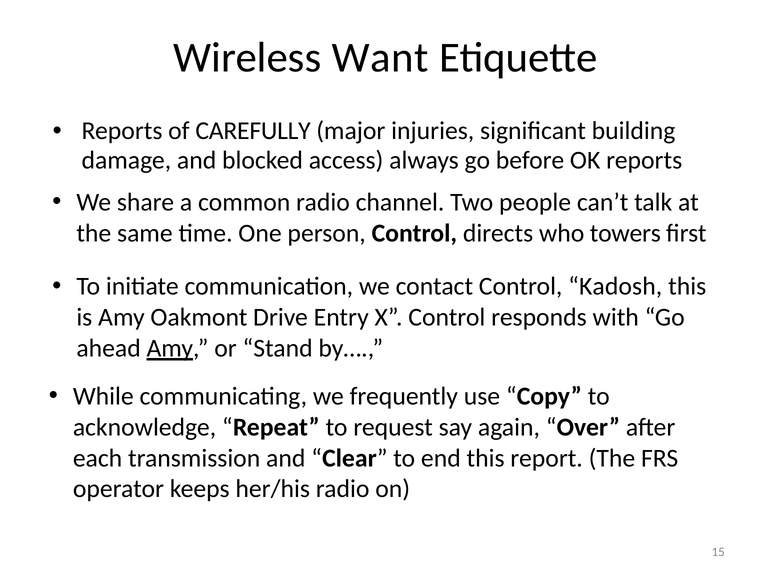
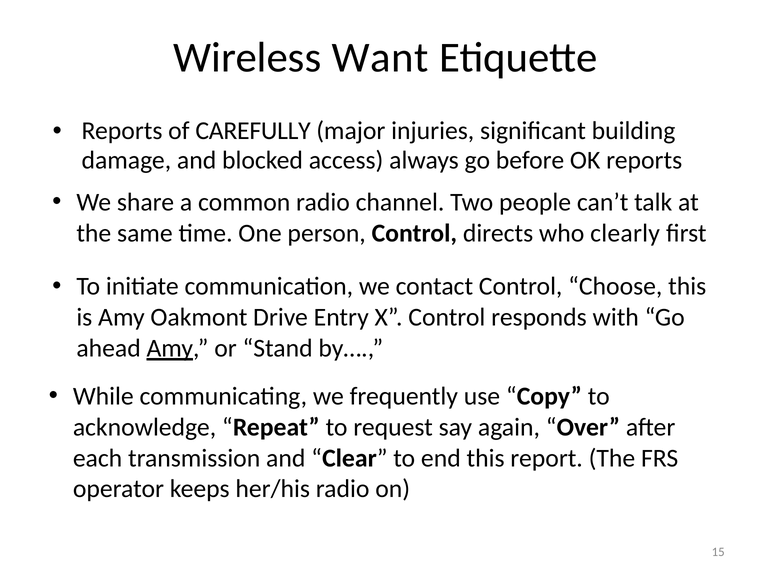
towers: towers -> clearly
Kadosh: Kadosh -> Choose
